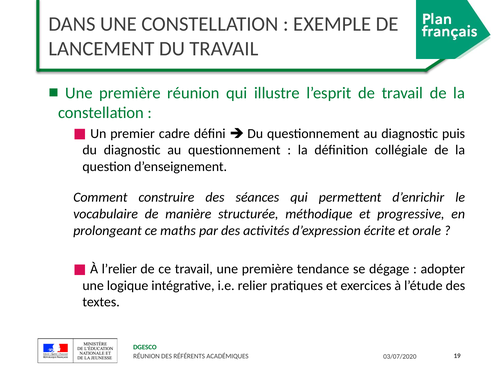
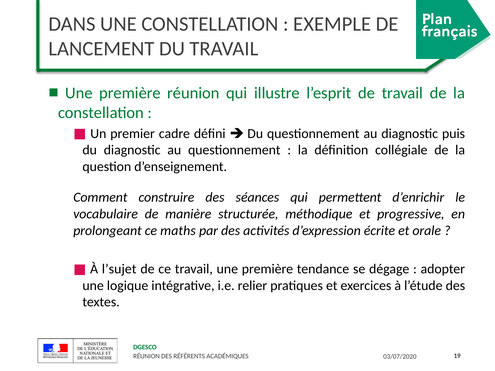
l’relier: l’relier -> l’sujet
